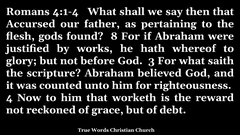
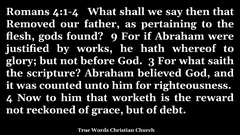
Accursed: Accursed -> Removed
8: 8 -> 9
